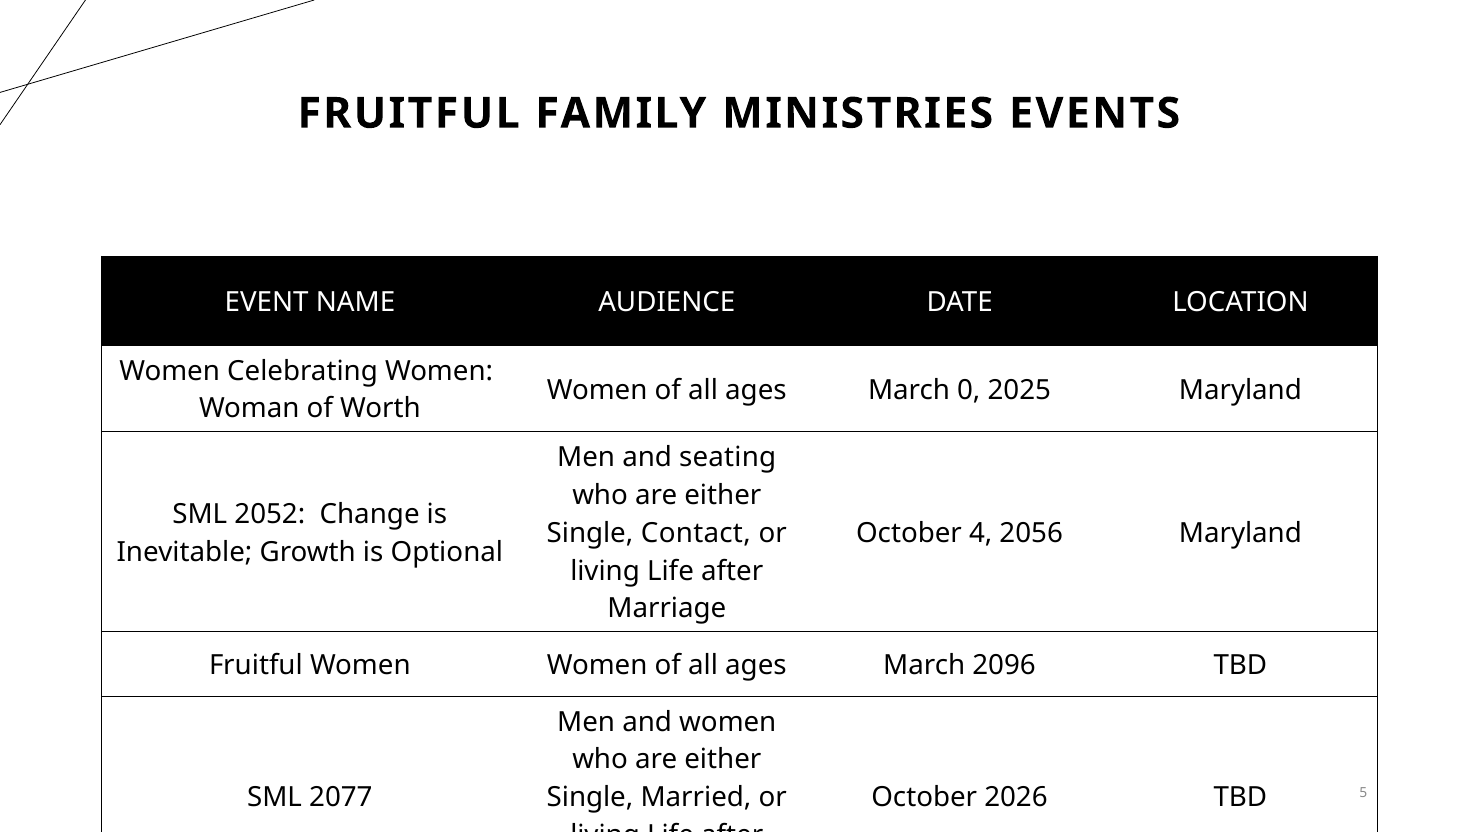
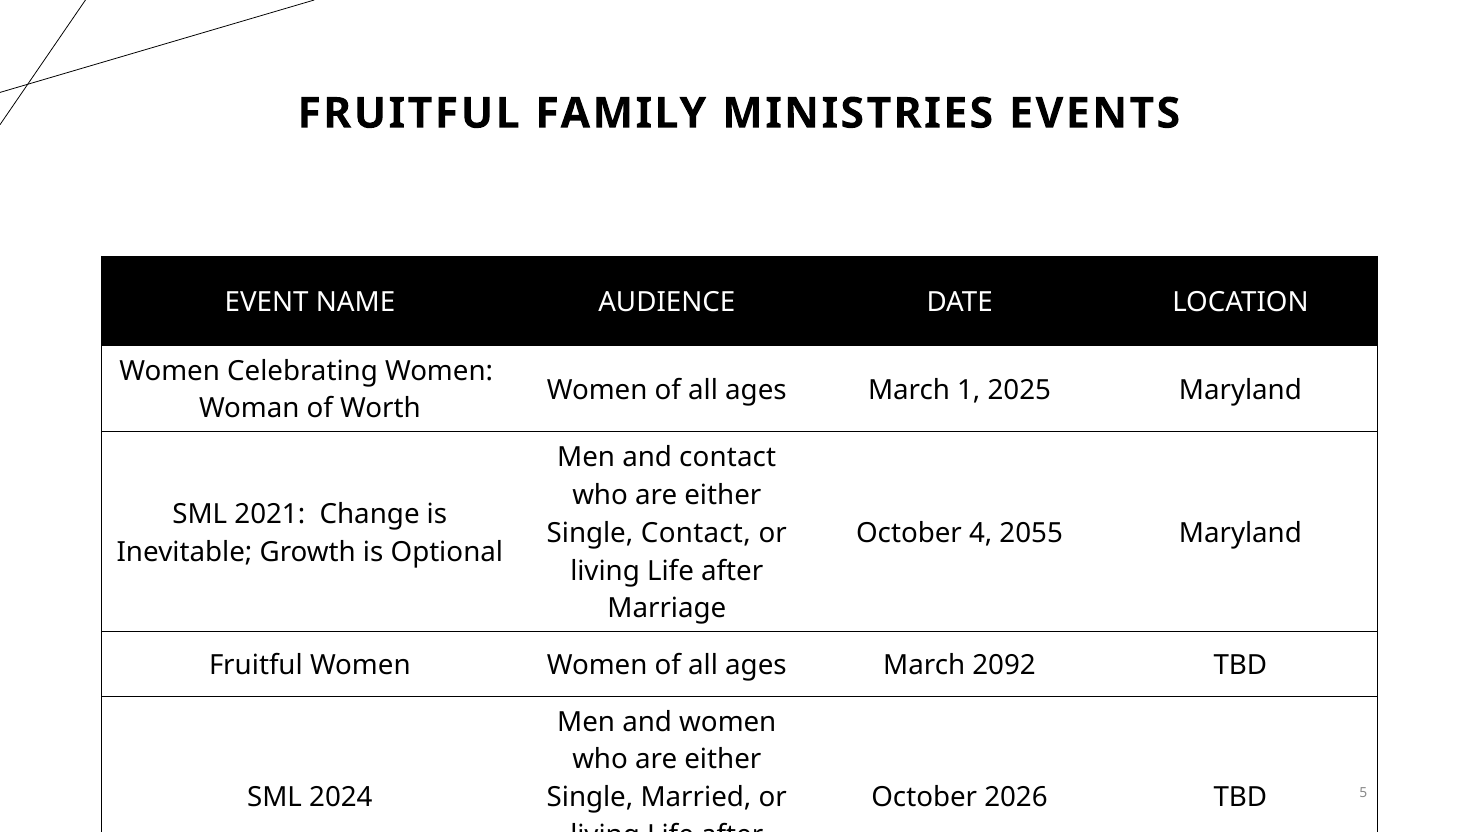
0: 0 -> 1
and seating: seating -> contact
2052: 2052 -> 2021
2056: 2056 -> 2055
2096: 2096 -> 2092
2077: 2077 -> 2024
